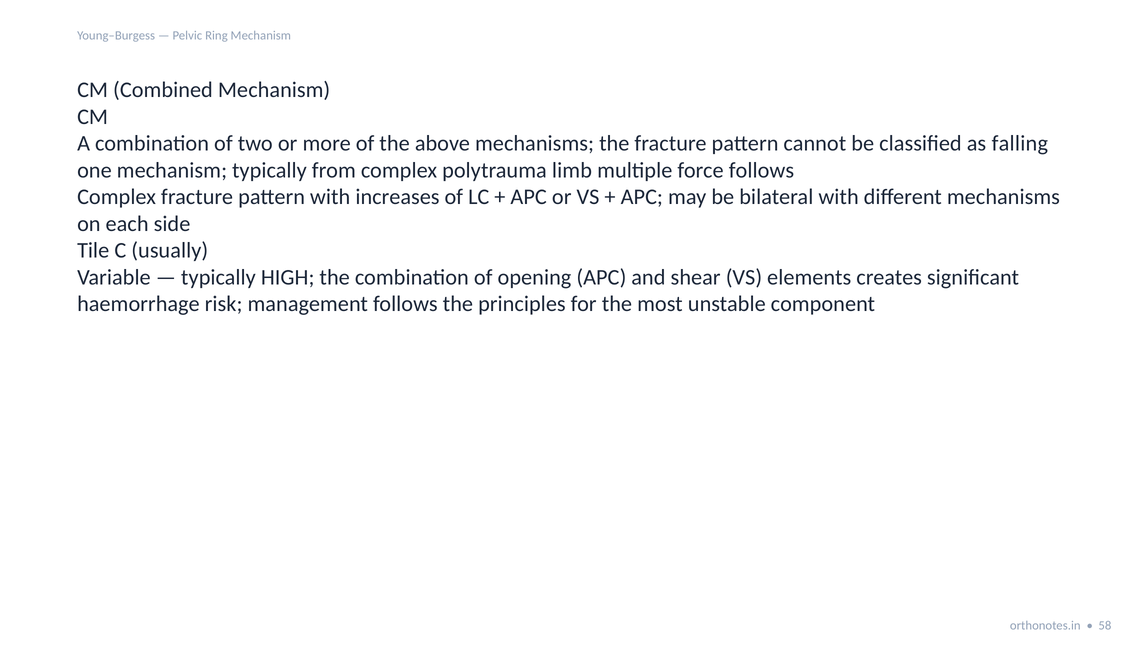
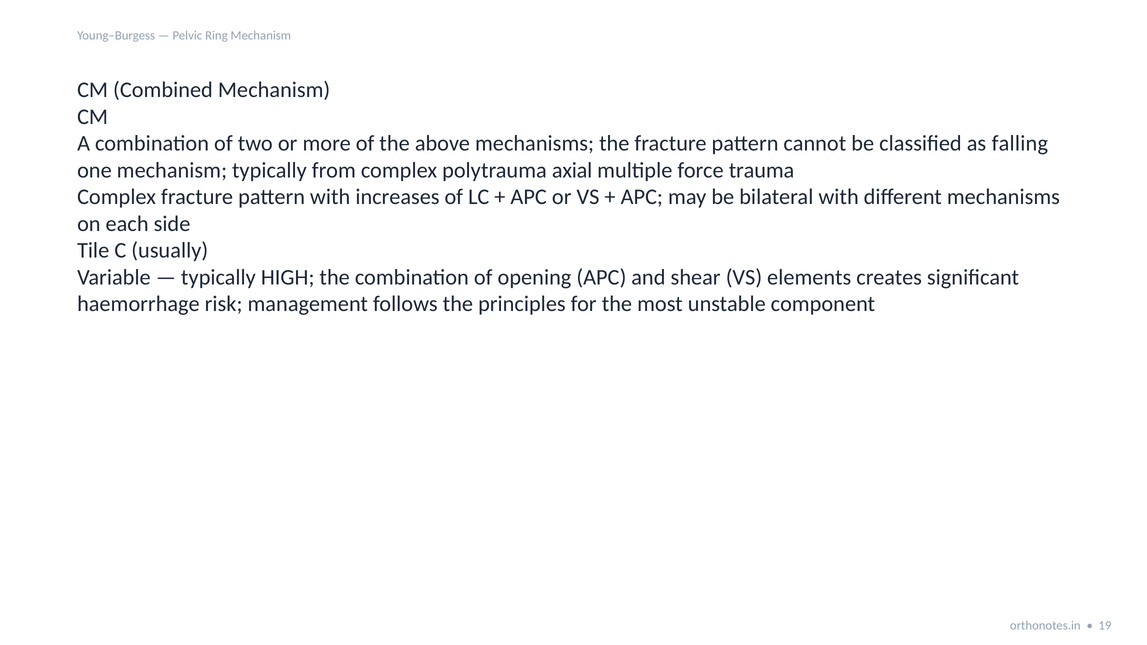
limb: limb -> axial
force follows: follows -> trauma
58: 58 -> 19
